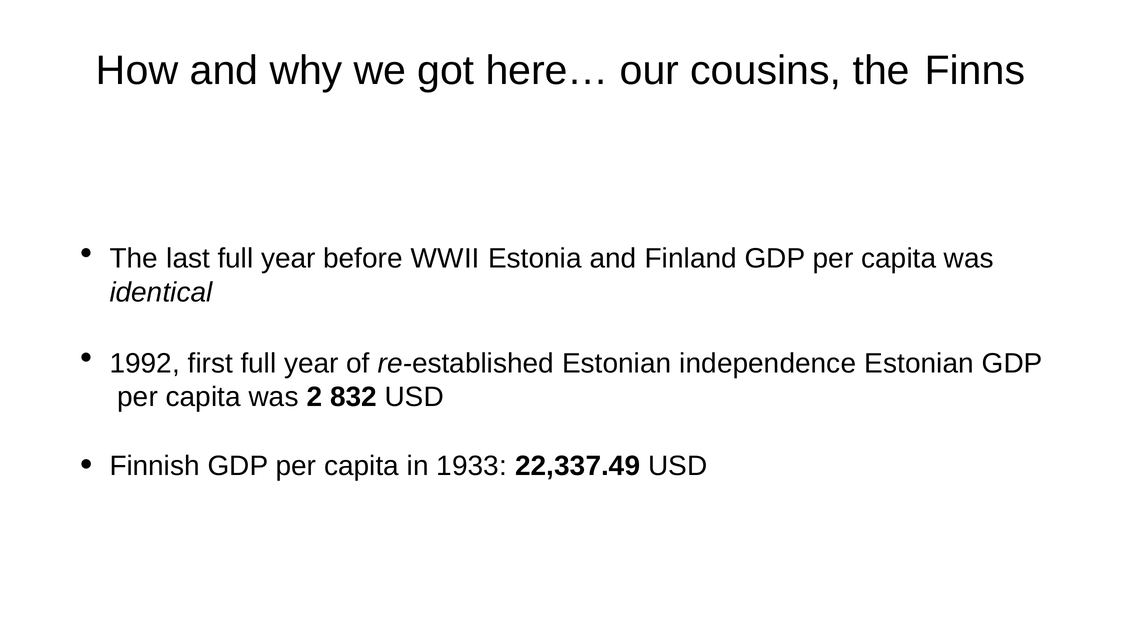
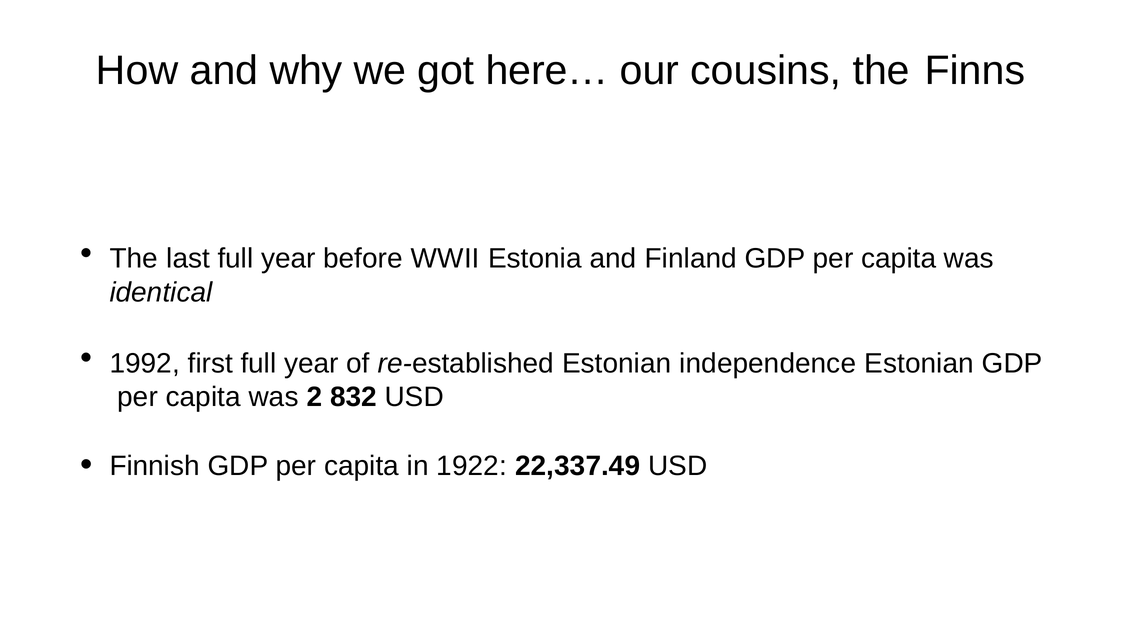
1933: 1933 -> 1922
